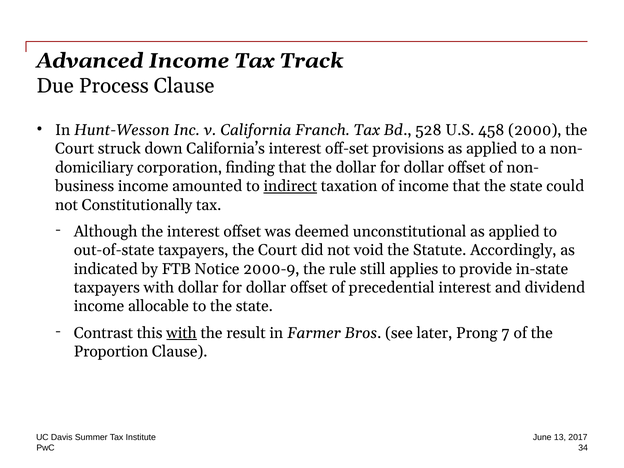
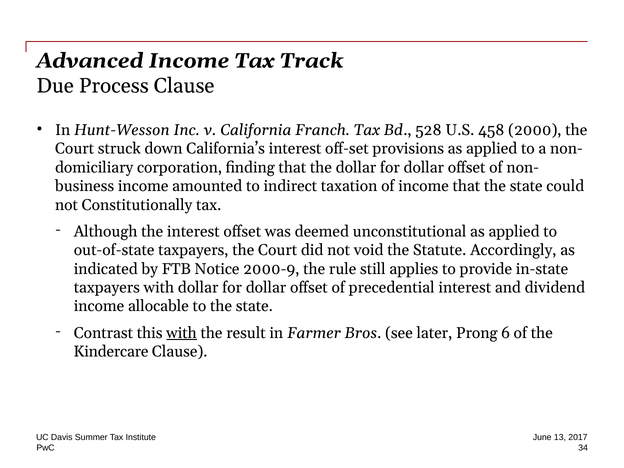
indirect underline: present -> none
7: 7 -> 6
Proportion: Proportion -> Kindercare
